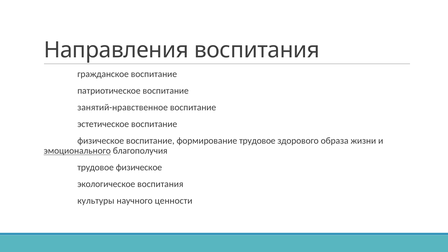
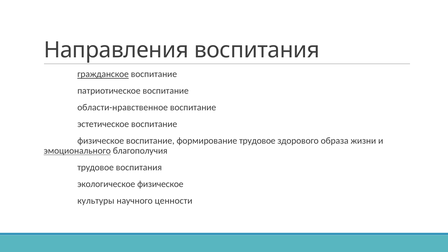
гражданское underline: none -> present
занятий-нравственное: занятий-нравственное -> области-нравственное
трудовое физическое: физическое -> воспитания
экологическое воспитания: воспитания -> физическое
